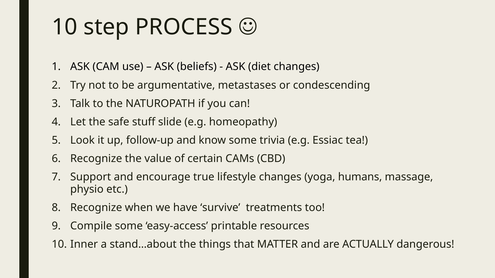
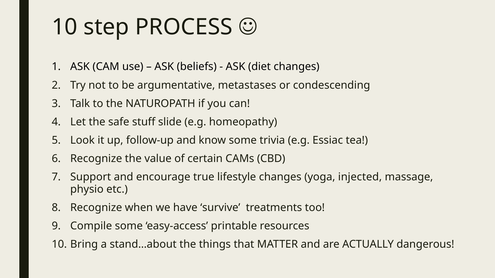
humans: humans -> injected
Inner: Inner -> Bring
